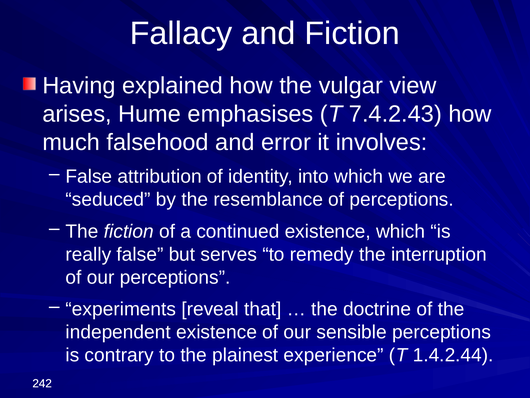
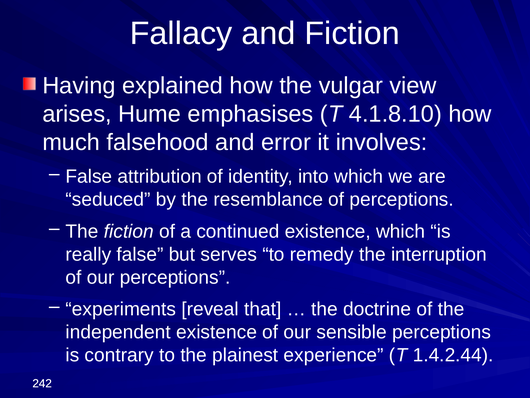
7.4.2.43: 7.4.2.43 -> 4.1.8.10
